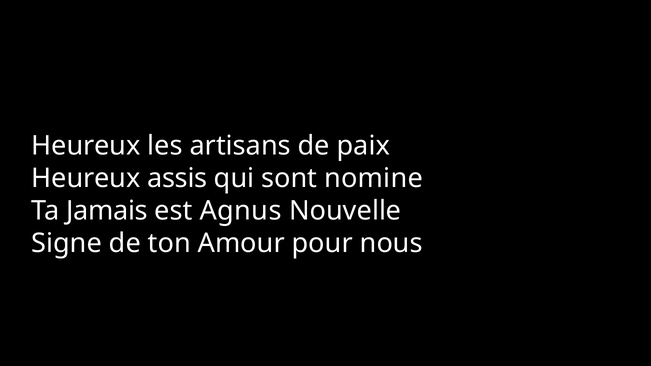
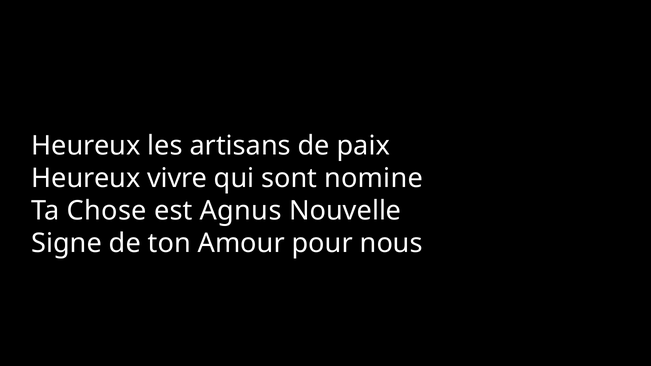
assis: assis -> vivre
Jamais: Jamais -> Chose
